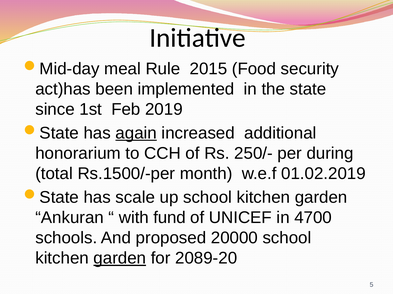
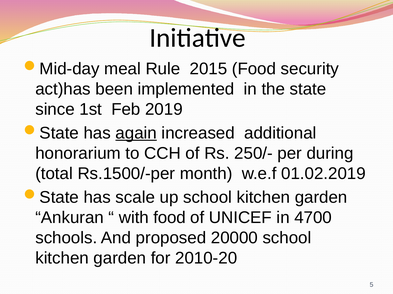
with fund: fund -> food
garden at (120, 259) underline: present -> none
2089-20: 2089-20 -> 2010-20
